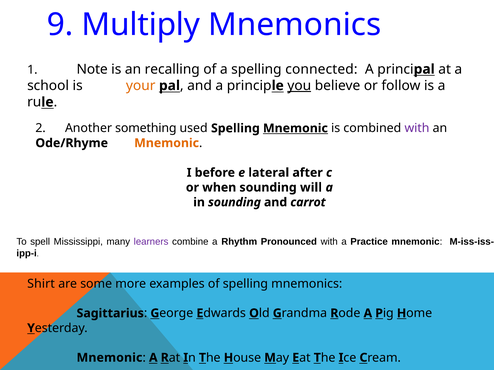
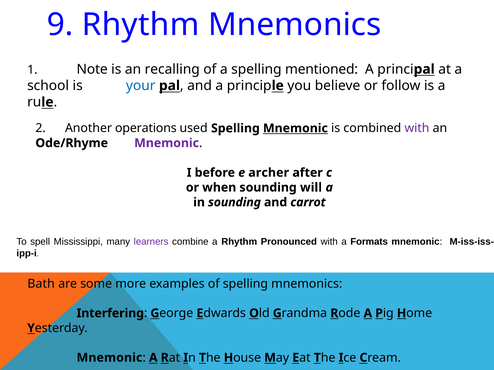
9 Multiply: Multiply -> Rhythm
connected: connected -> mentioned
your colour: orange -> blue
you underline: present -> none
something: something -> operations
Mnemonic at (167, 143) colour: orange -> purple
lateral: lateral -> archer
Practice: Practice -> Formats
Shirt: Shirt -> Bath
Sagittarius: Sagittarius -> Interfering
